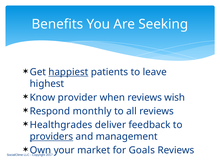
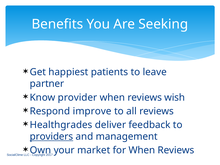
happiest underline: present -> none
highest: highest -> partner
monthly: monthly -> improve
for Goals: Goals -> When
